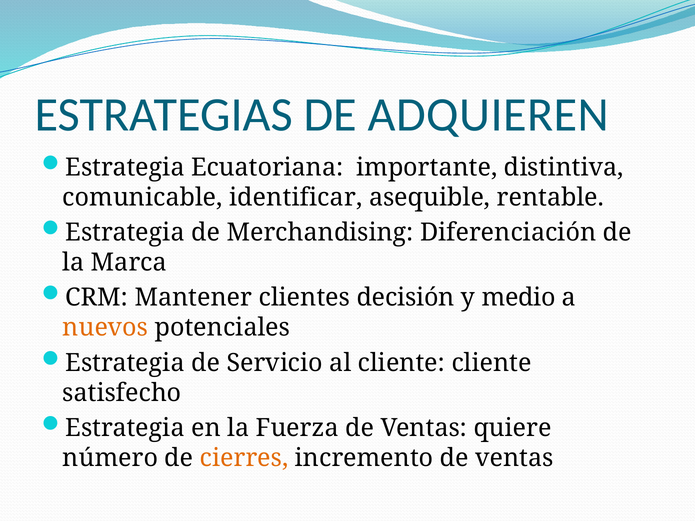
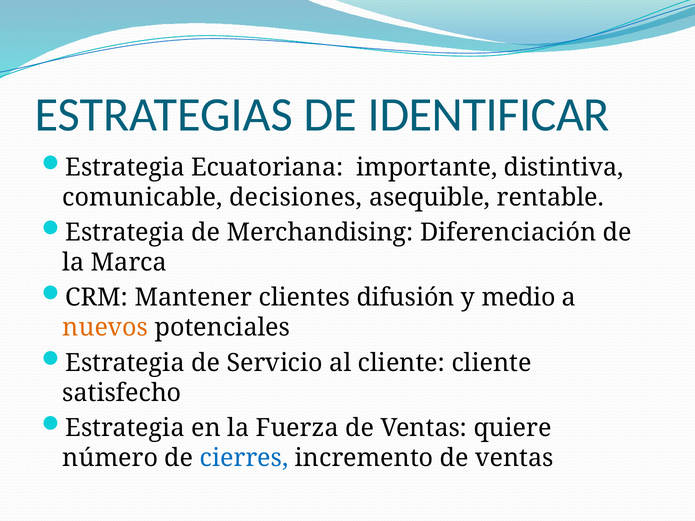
ADQUIEREN: ADQUIEREN -> IDENTIFICAR
identificar: identificar -> decisiones
decisión: decisión -> difusión
cierres colour: orange -> blue
